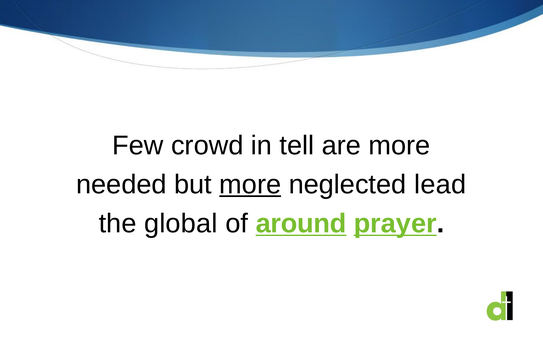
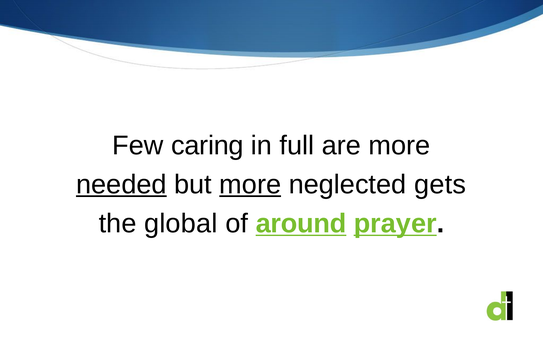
crowd: crowd -> caring
tell: tell -> full
needed underline: none -> present
lead: lead -> gets
